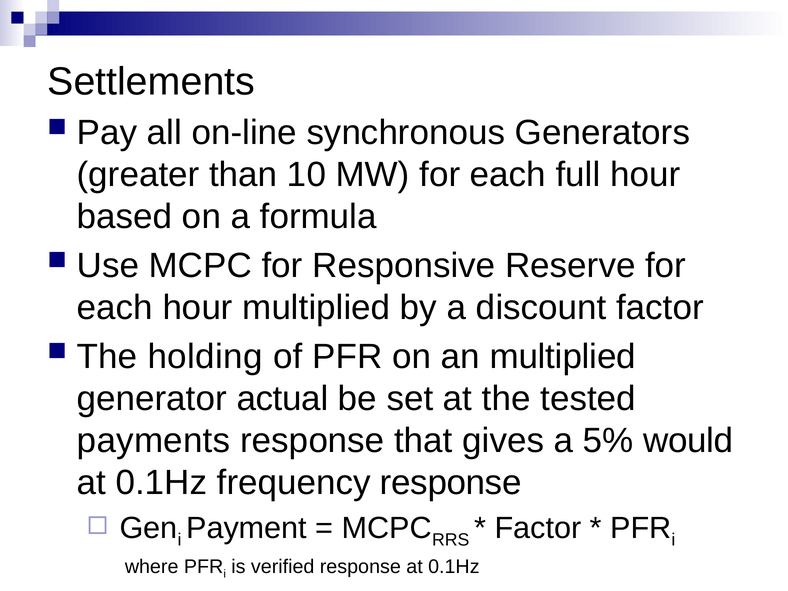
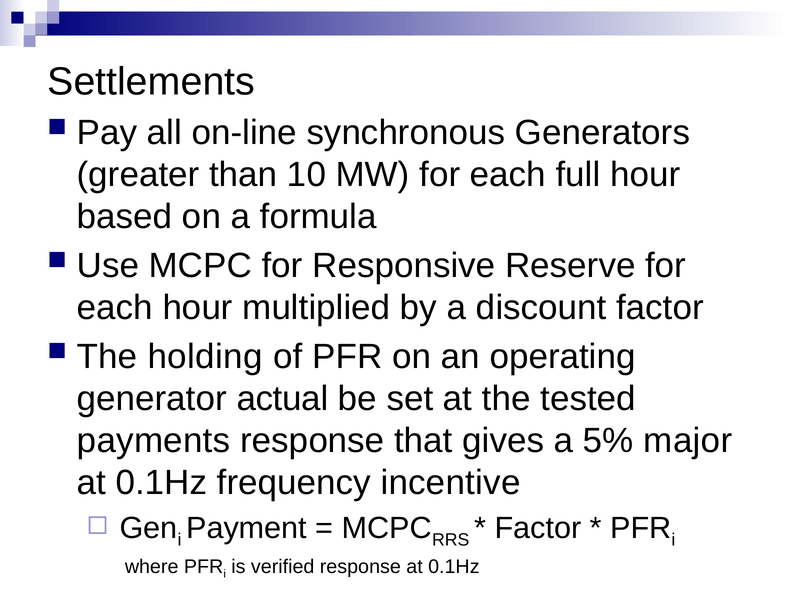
an multiplied: multiplied -> operating
would: would -> major
frequency response: response -> incentive
